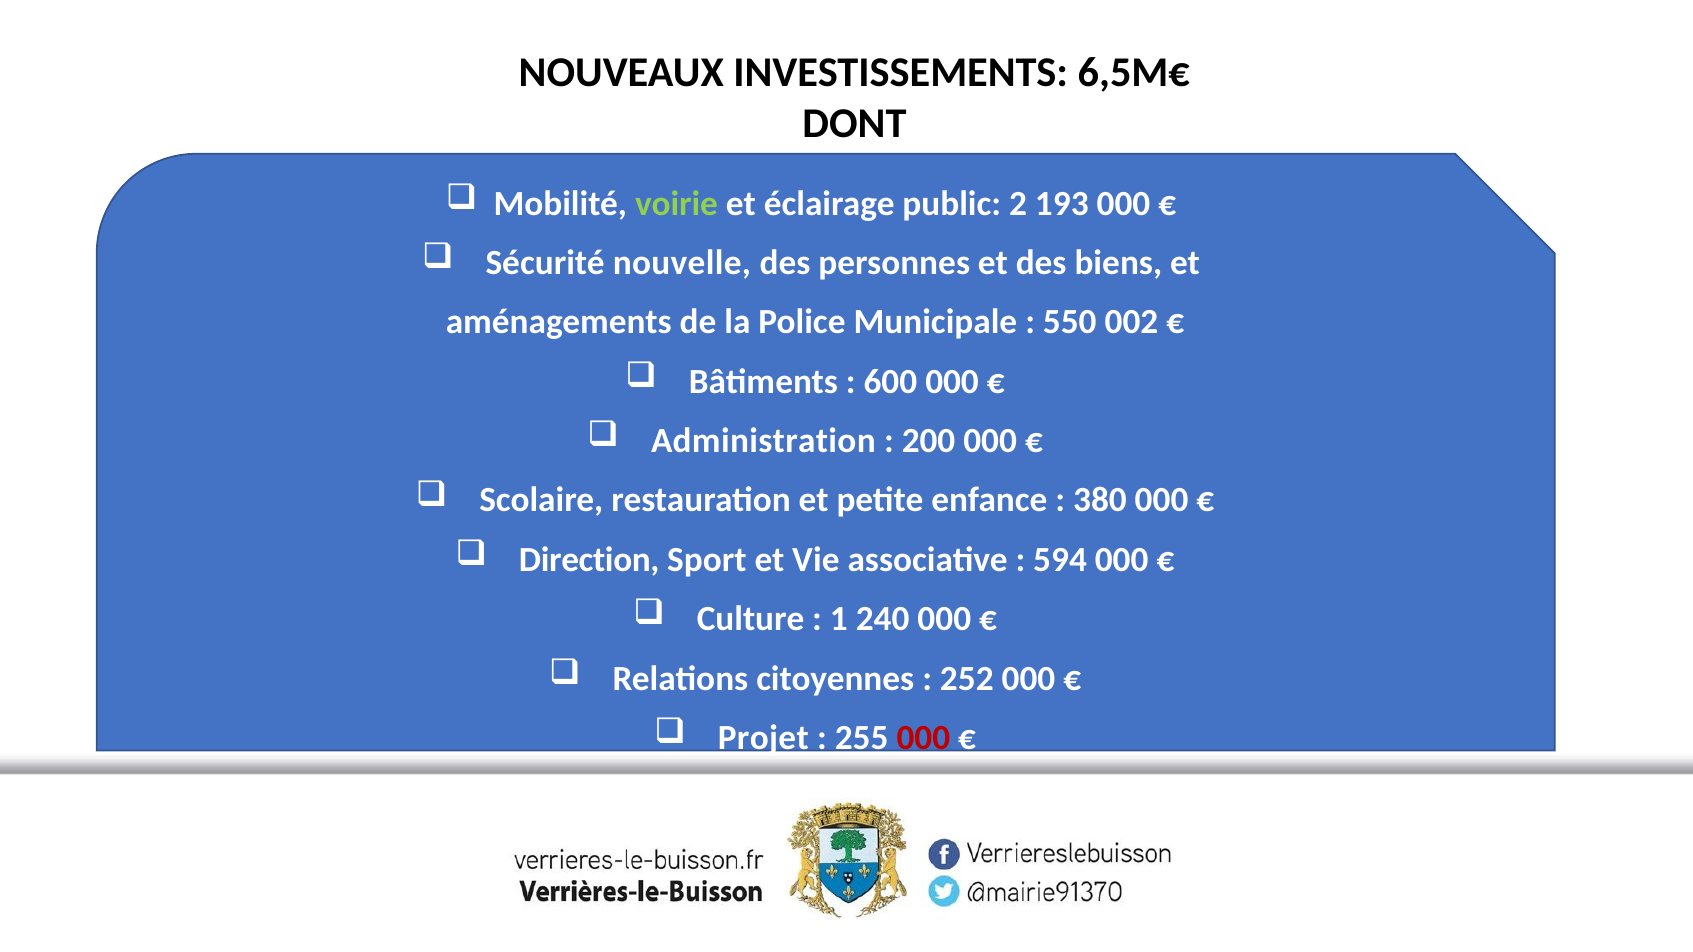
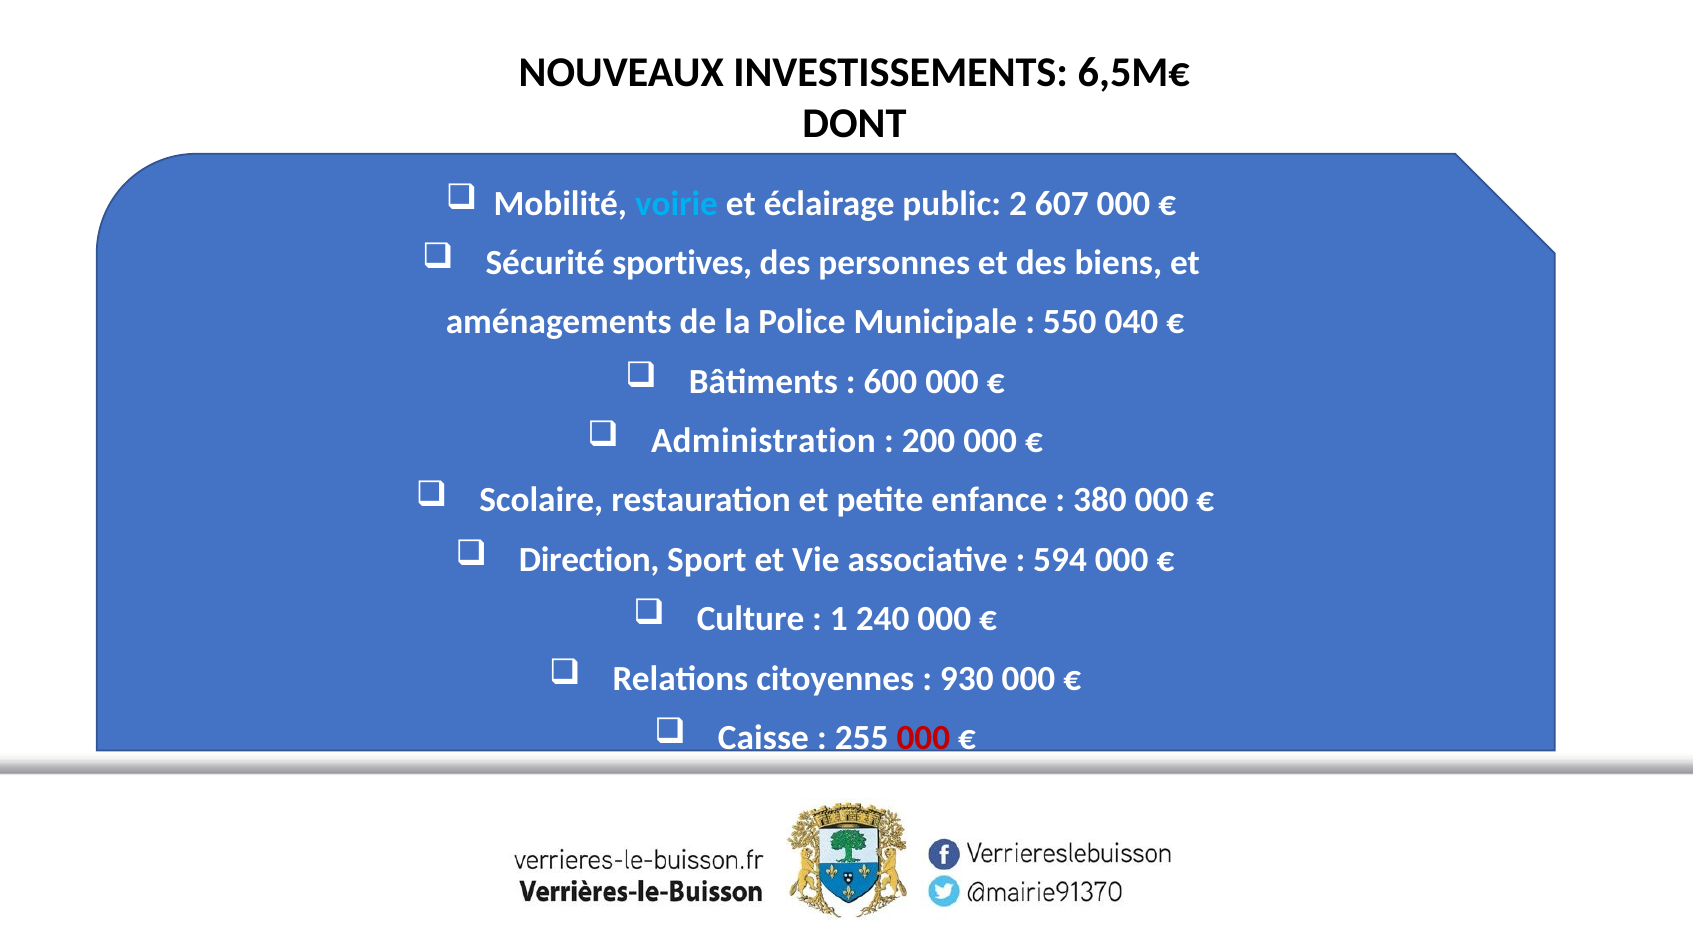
voirie colour: light green -> light blue
193: 193 -> 607
nouvelle: nouvelle -> sportives
002: 002 -> 040
252: 252 -> 930
Projet: Projet -> Caisse
